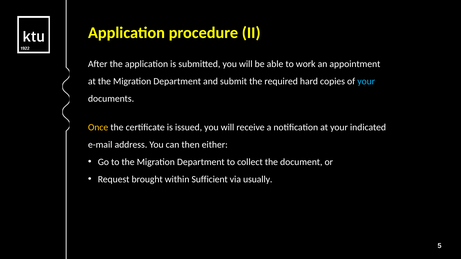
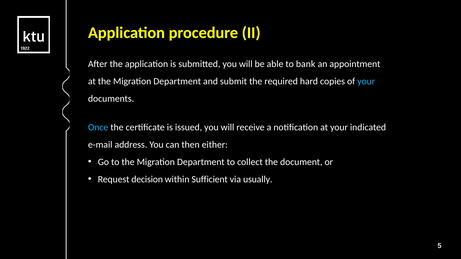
work: work -> bank
Once colour: yellow -> light blue
brought: brought -> decision
